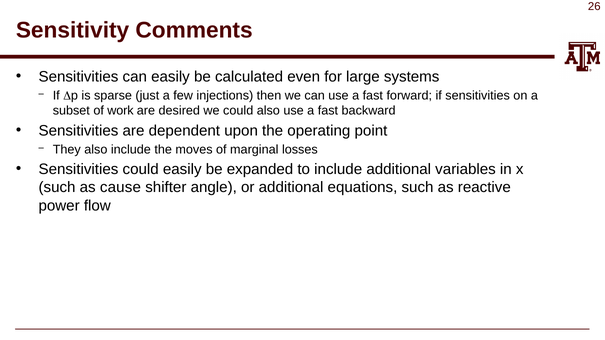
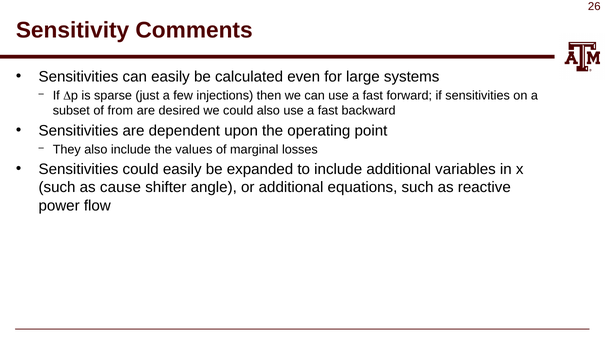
work: work -> from
moves: moves -> values
